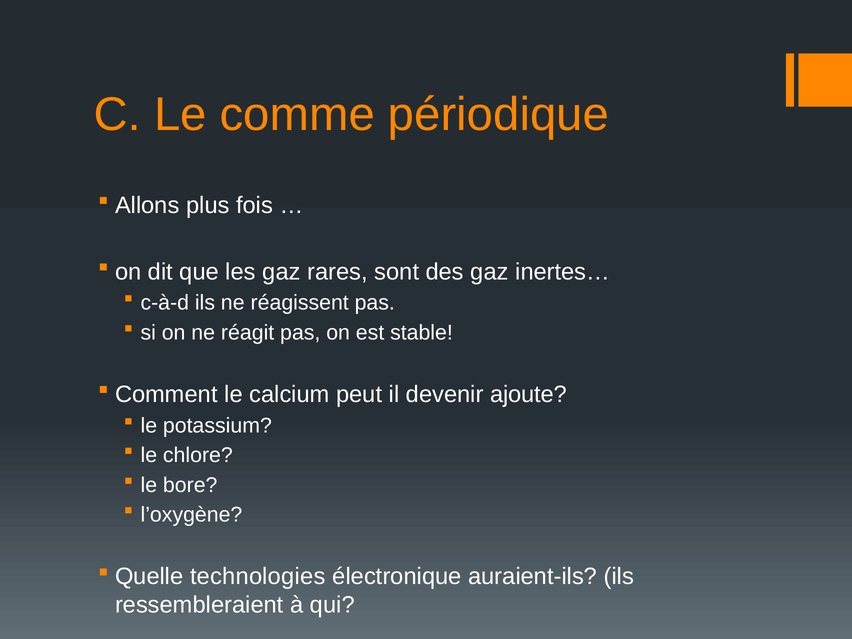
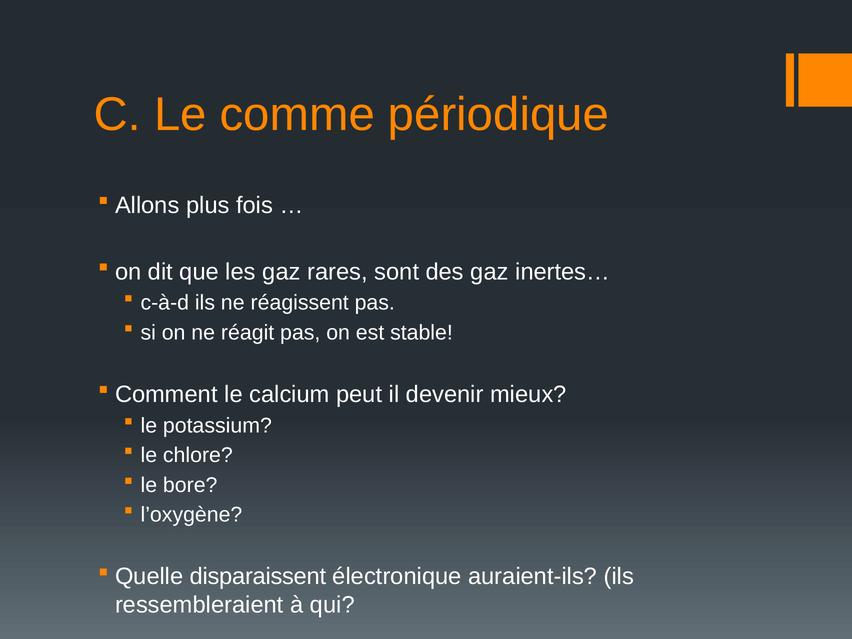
ajoute: ajoute -> mieux
technologies: technologies -> disparaissent
